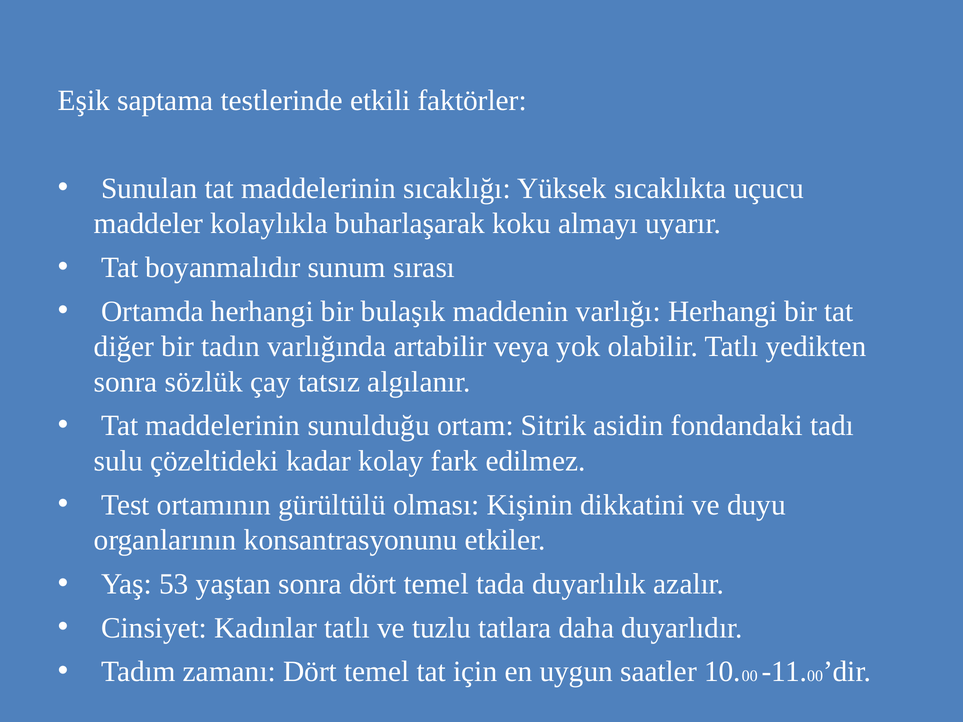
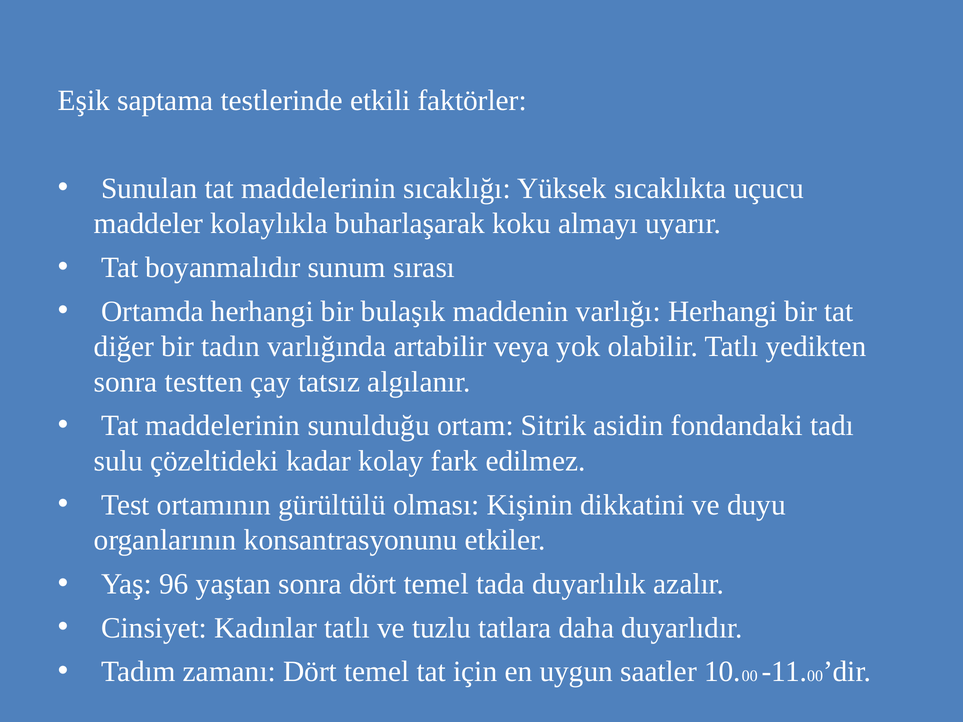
sözlük: sözlük -> testten
53: 53 -> 96
